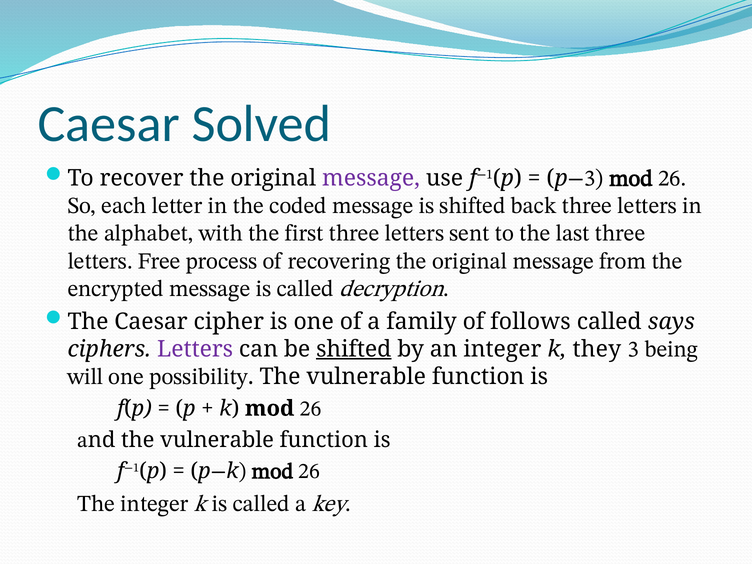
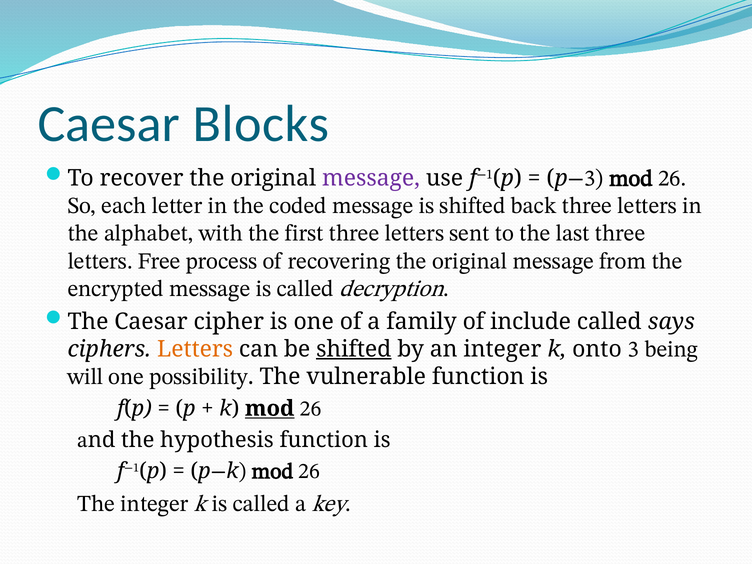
Solved: Solved -> Blocks
follows: follows -> include
Letters at (195, 349) colour: purple -> orange
they: they -> onto
mod at (270, 408) underline: none -> present
vulnerable at (217, 440): vulnerable -> hypothesis
